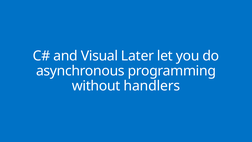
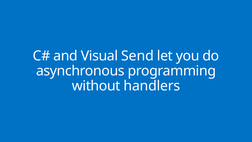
Later: Later -> Send
